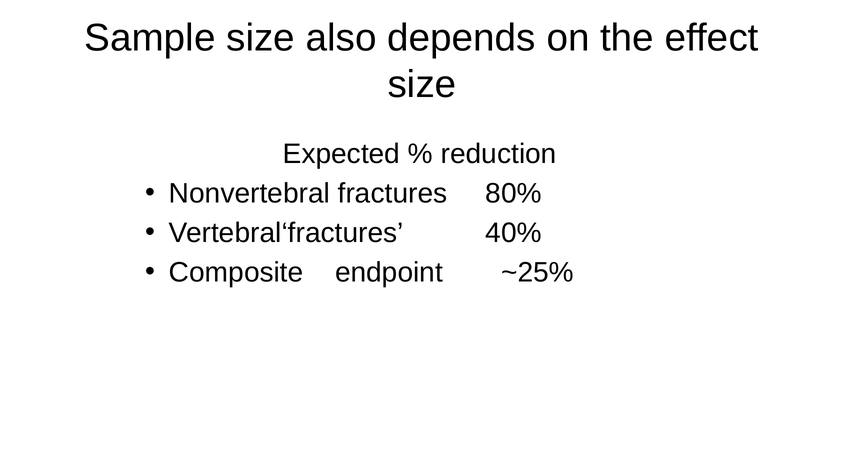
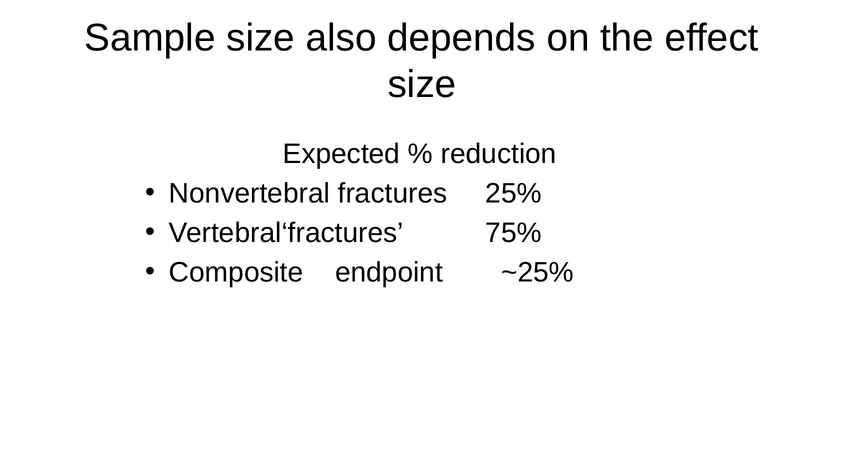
80%: 80% -> 25%
40%: 40% -> 75%
